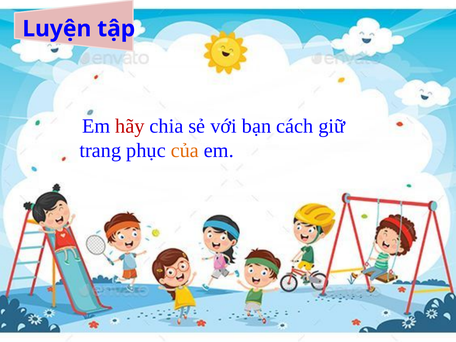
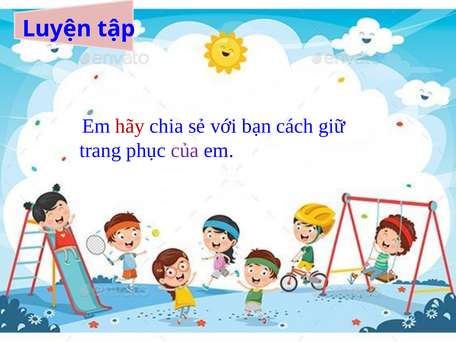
của colour: orange -> purple
